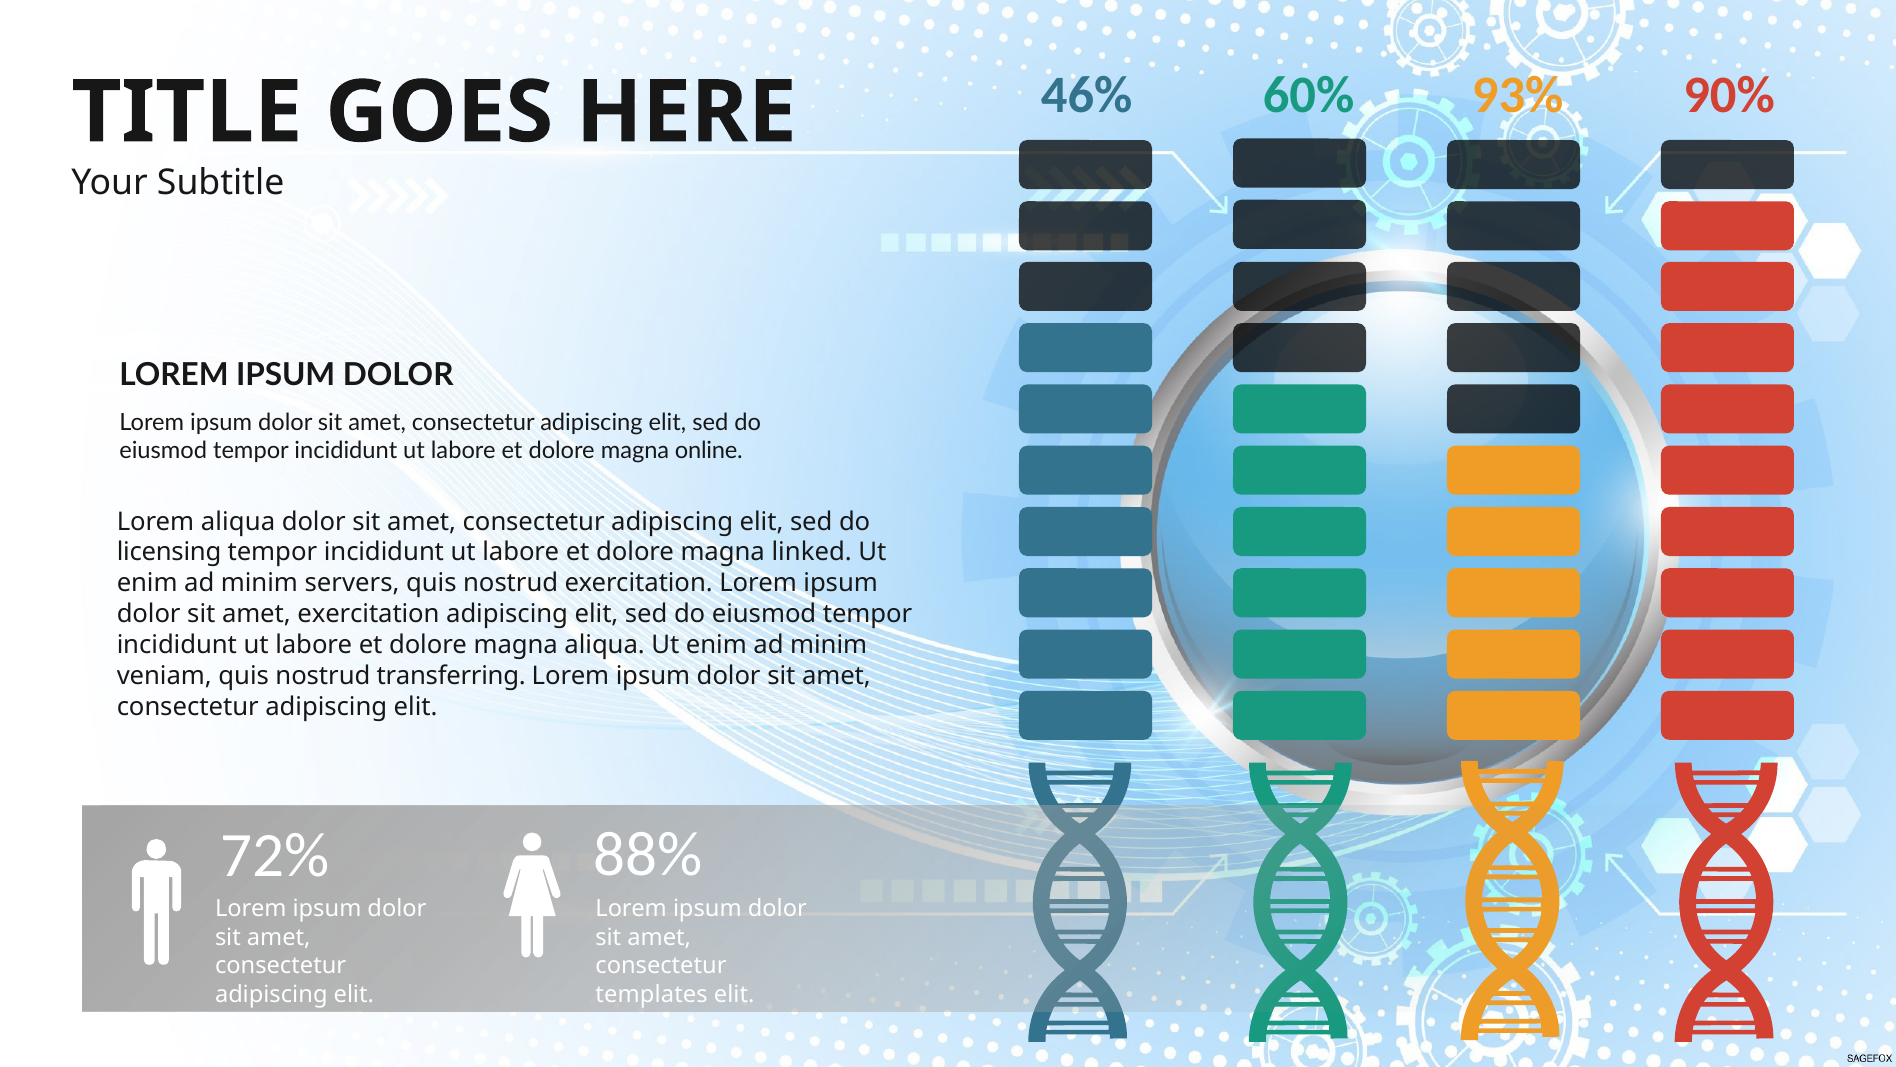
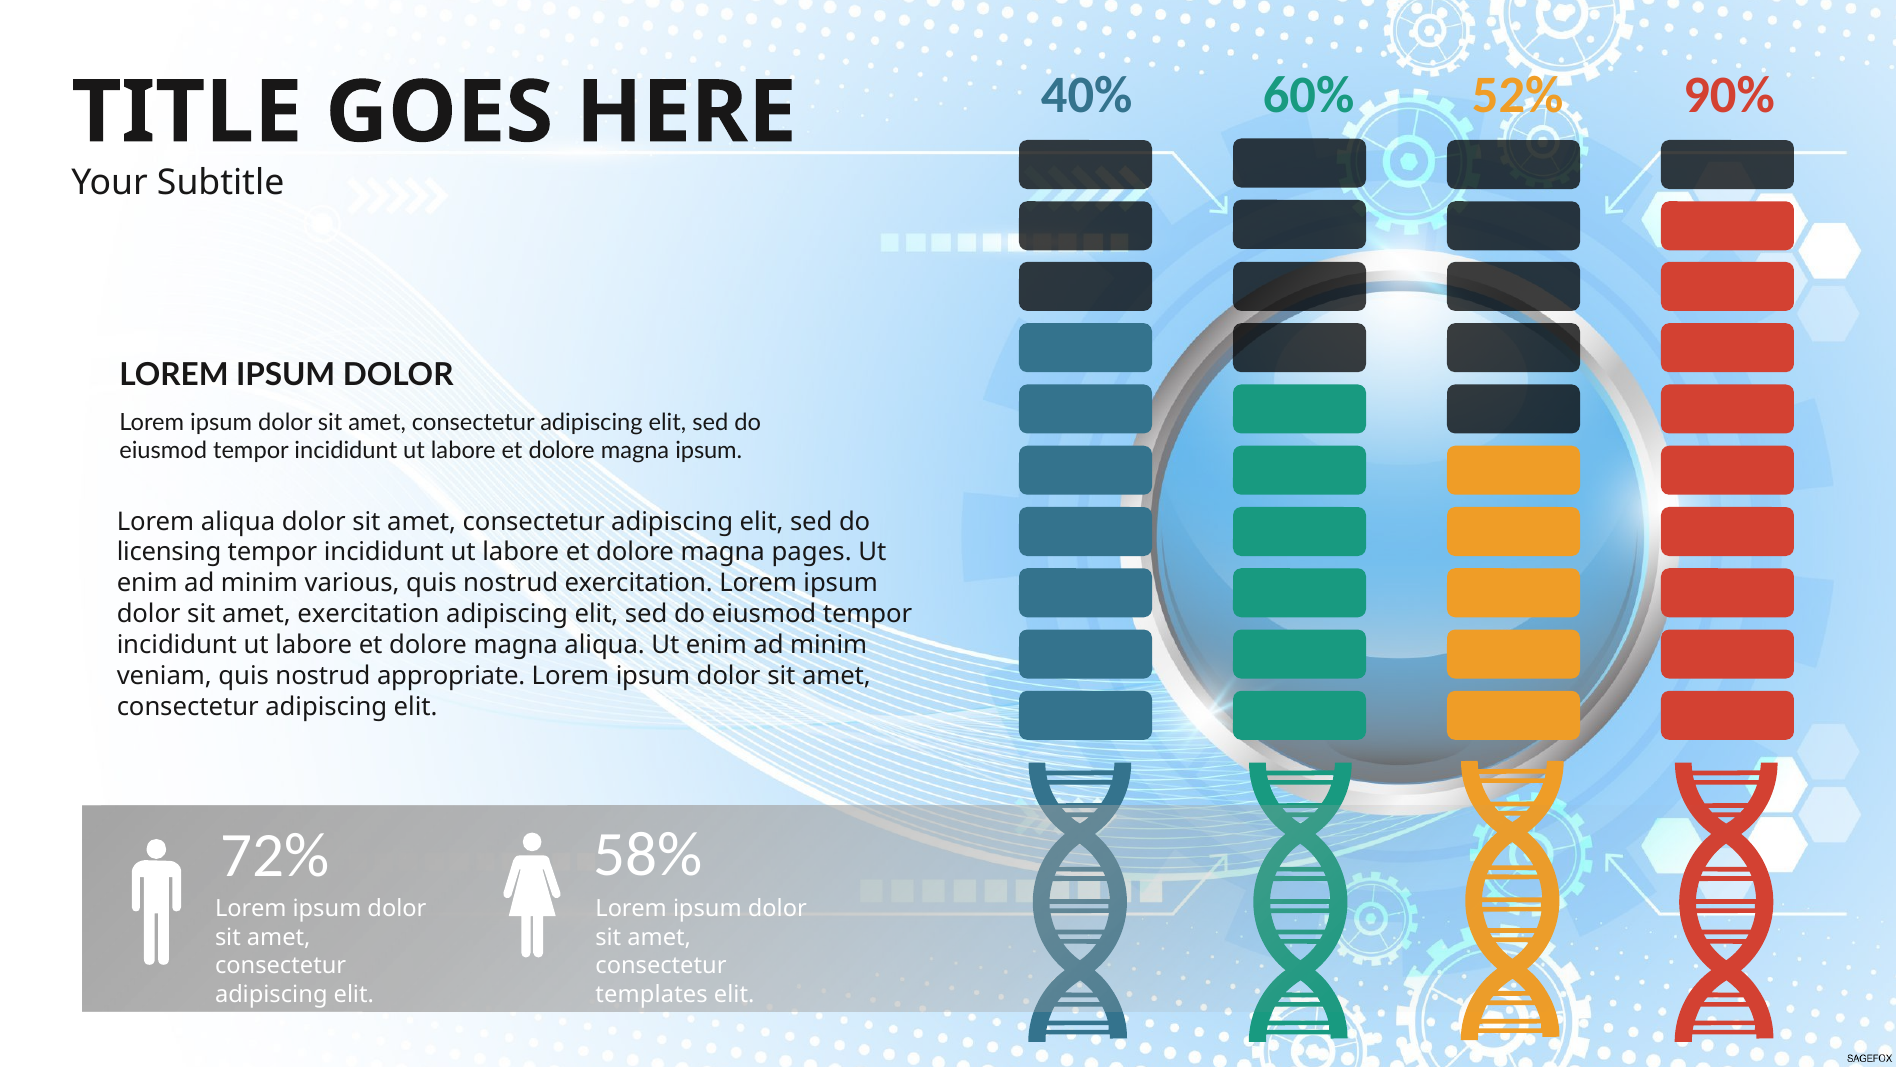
46%: 46% -> 40%
93%: 93% -> 52%
magna online: online -> ipsum
linked: linked -> pages
servers: servers -> various
transferring: transferring -> appropriate
88%: 88% -> 58%
